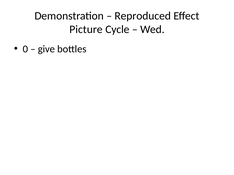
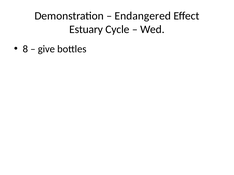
Reproduced: Reproduced -> Endangered
Picture: Picture -> Estuary
0: 0 -> 8
